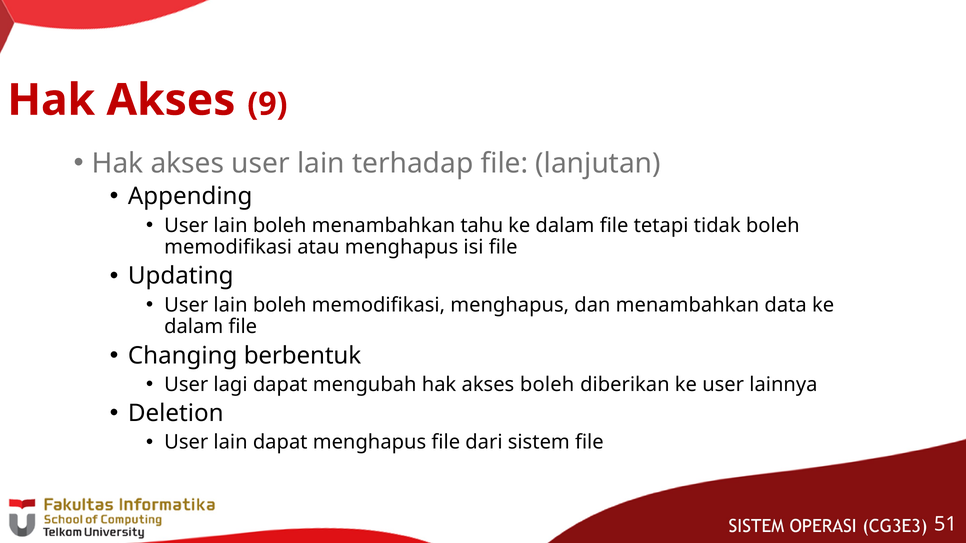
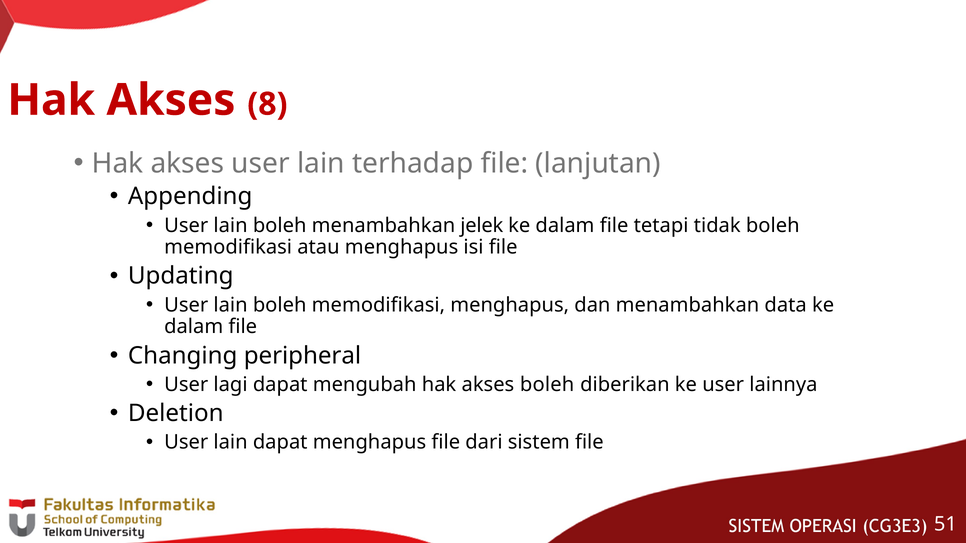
9: 9 -> 8
tahu: tahu -> jelek
berbentuk: berbentuk -> peripheral
